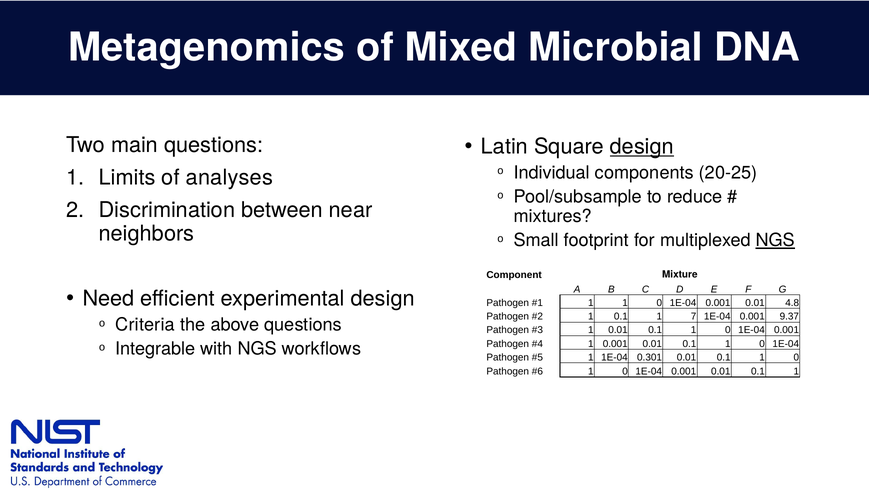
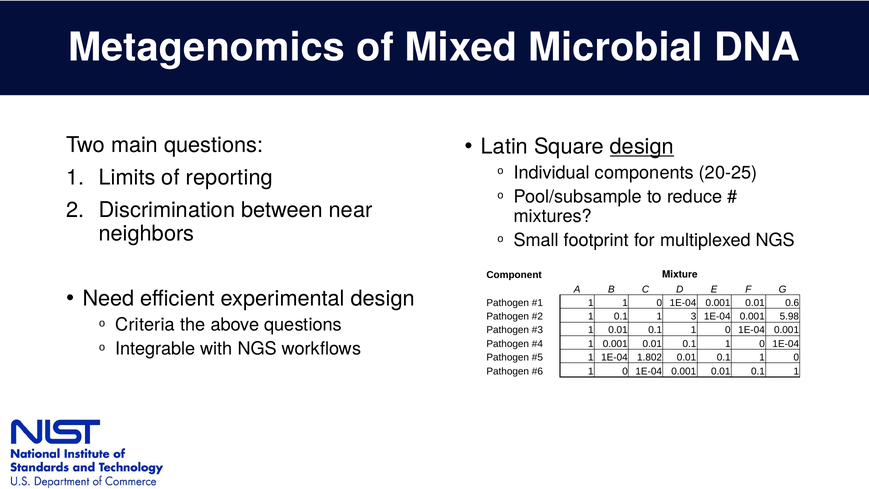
analyses: analyses -> reporting
NGS at (775, 240) underline: present -> none
4.8: 4.8 -> 0.6
7: 7 -> 3
9.37: 9.37 -> 5.98
0.301: 0.301 -> 1.802
